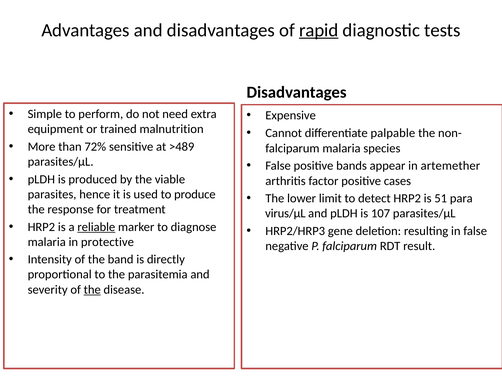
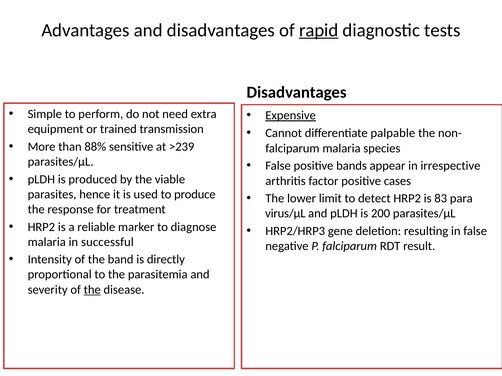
Expensive underline: none -> present
malnutrition: malnutrition -> transmission
72%: 72% -> 88%
>489: >489 -> >239
artemether: artemether -> irrespective
51: 51 -> 83
107: 107 -> 200
reliable underline: present -> none
protective: protective -> successful
